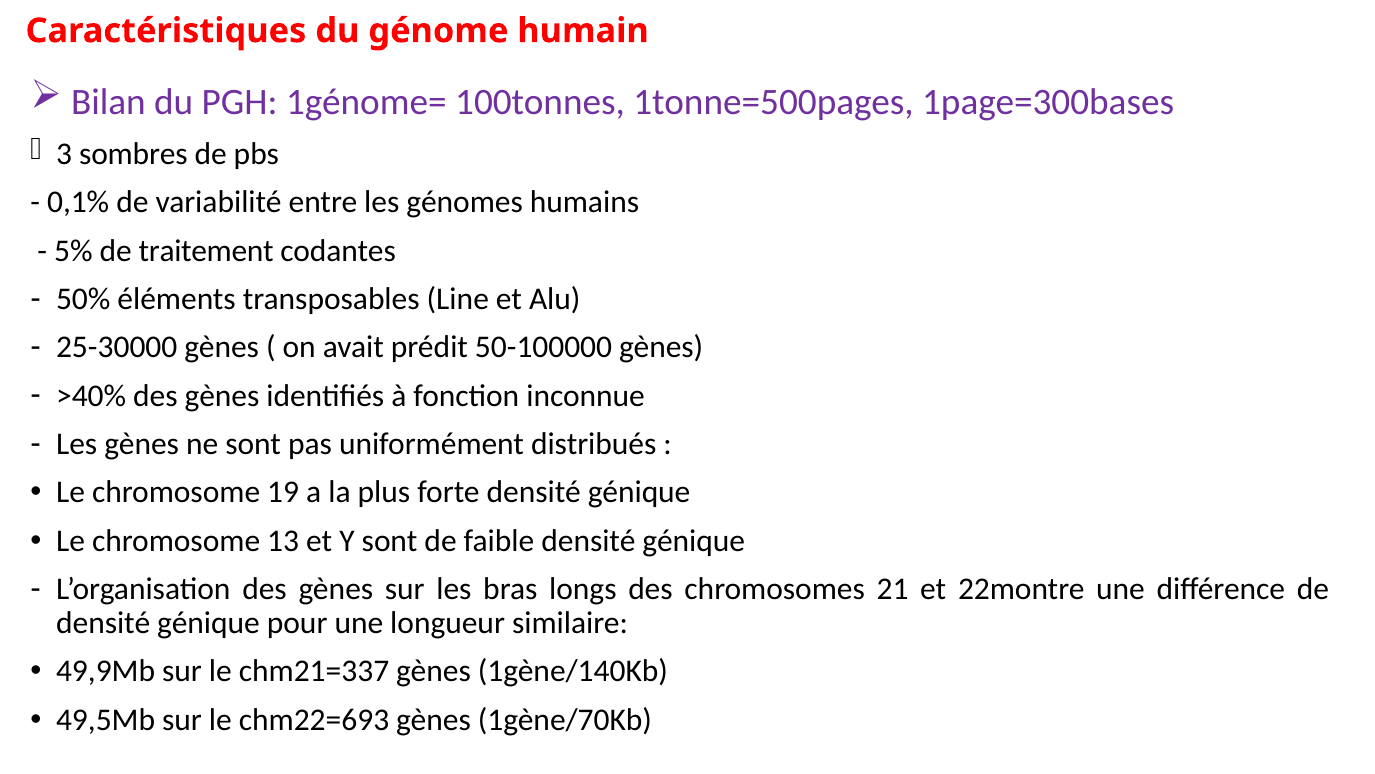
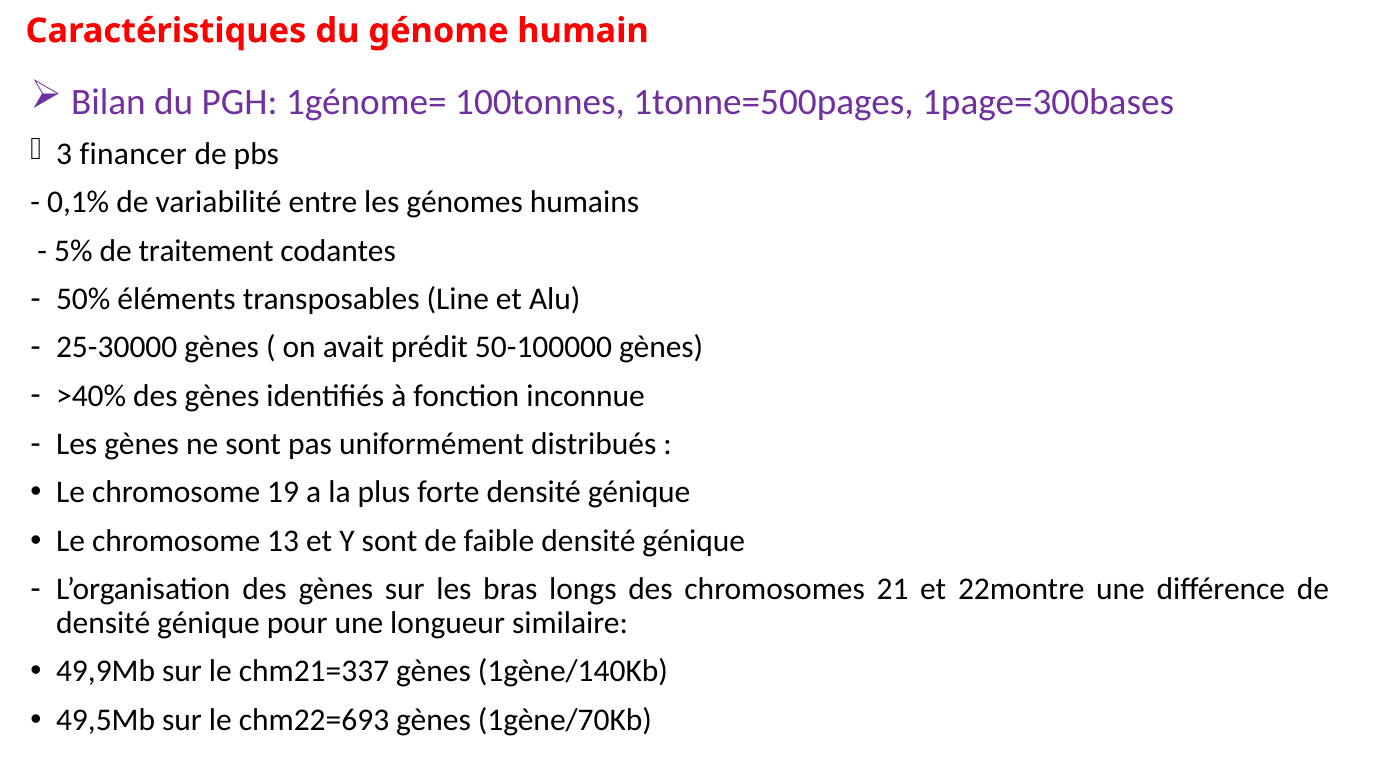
sombres: sombres -> financer
